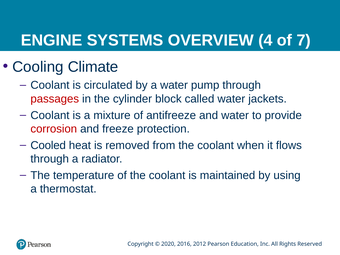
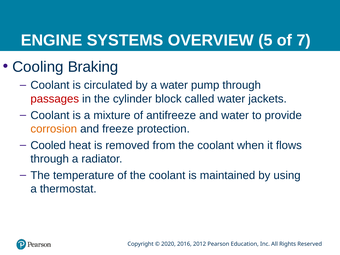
4: 4 -> 5
Climate: Climate -> Braking
corrosion colour: red -> orange
